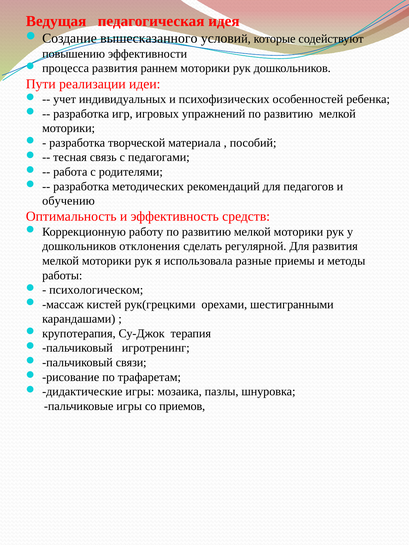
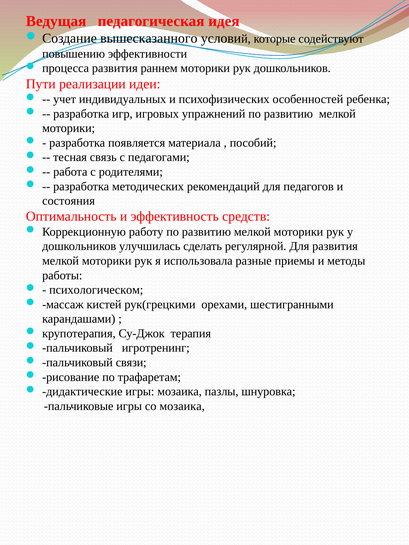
творческой: творческой -> появляется
обучению: обучению -> состояния
отклонения: отклонения -> улучшилась
со приемов: приемов -> мозаика
